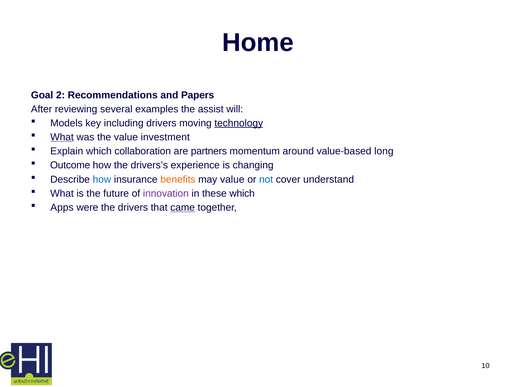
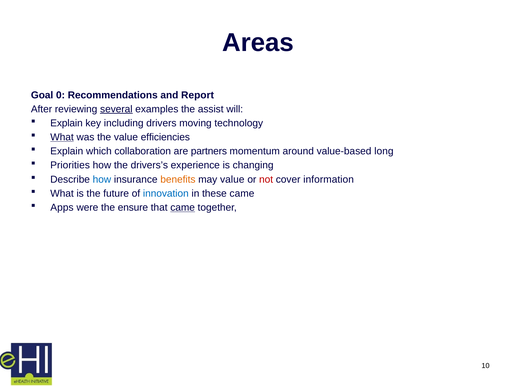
Home: Home -> Areas
2: 2 -> 0
Papers: Papers -> Report
several underline: none -> present
Models at (66, 123): Models -> Explain
technology underline: present -> none
investment: investment -> efficiencies
Outcome: Outcome -> Priorities
not colour: blue -> red
understand: understand -> information
innovation colour: purple -> blue
these which: which -> came
the drivers: drivers -> ensure
